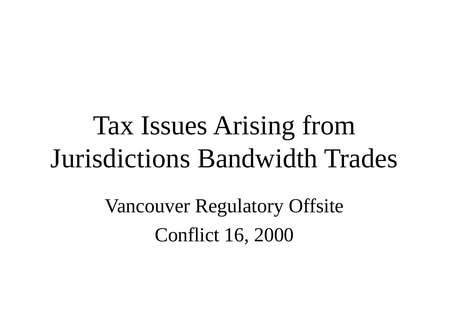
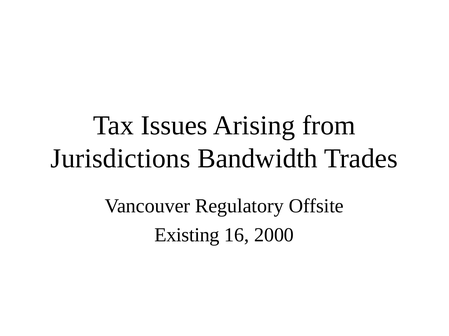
Conflict: Conflict -> Existing
